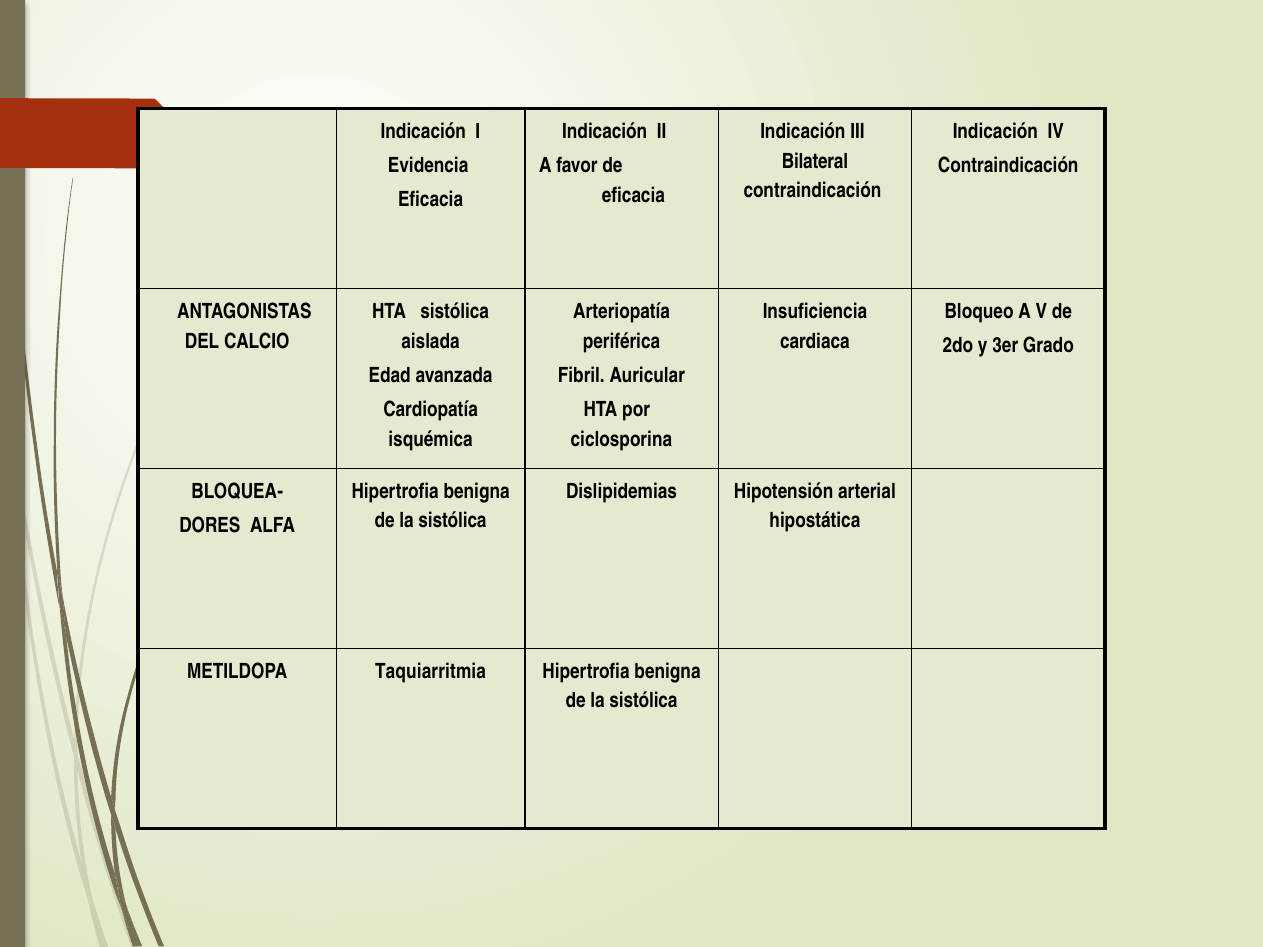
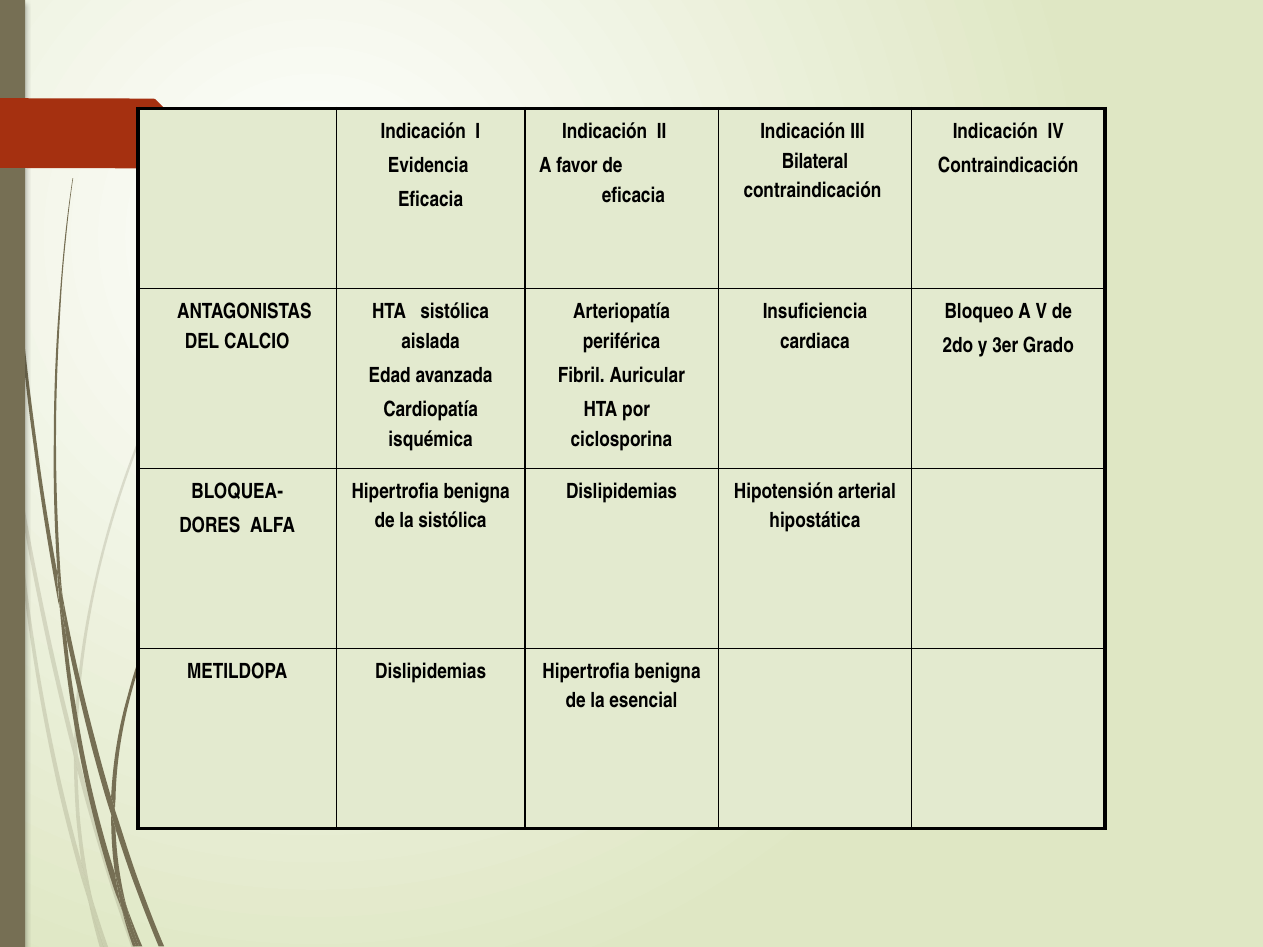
METILDOPA Taquiarritmia: Taquiarritmia -> Dislipidemias
sistólica at (643, 701): sistólica -> esencial
